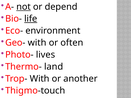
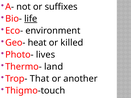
not underline: present -> none
depend: depend -> suffixes
Geo- with: with -> heat
often: often -> killed
Trop- With: With -> That
